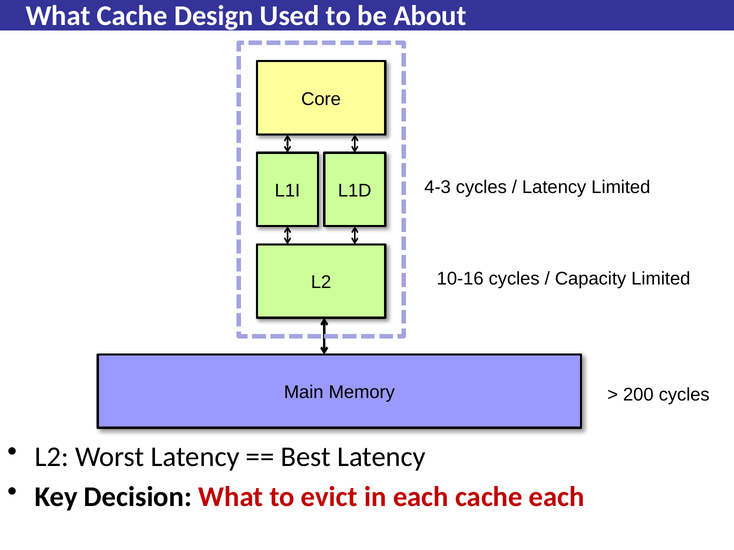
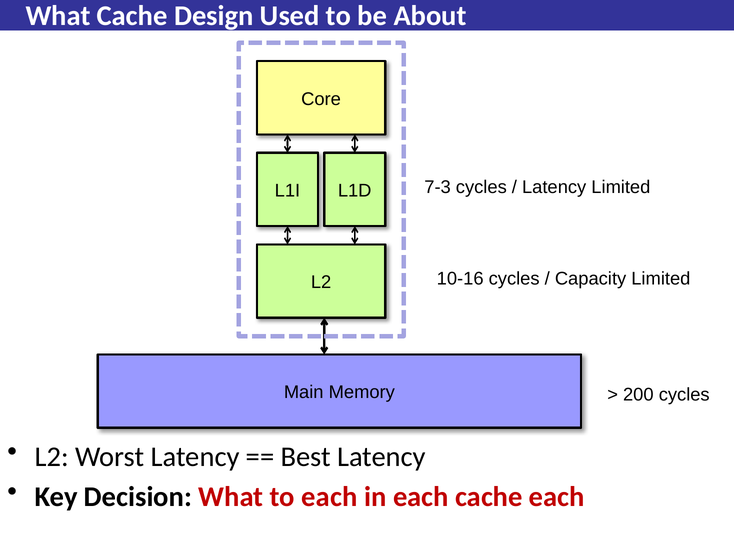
4-3: 4-3 -> 7-3
to evict: evict -> each
